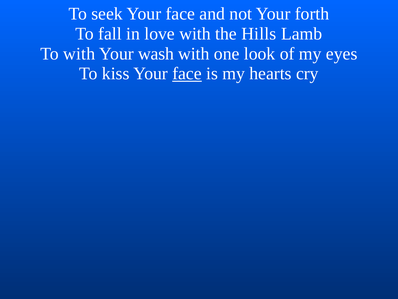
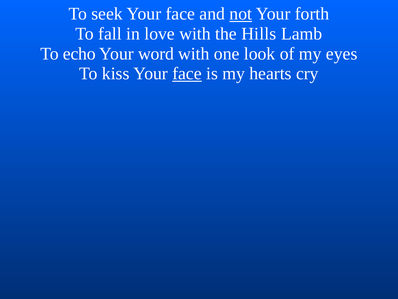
not underline: none -> present
To with: with -> echo
wash: wash -> word
